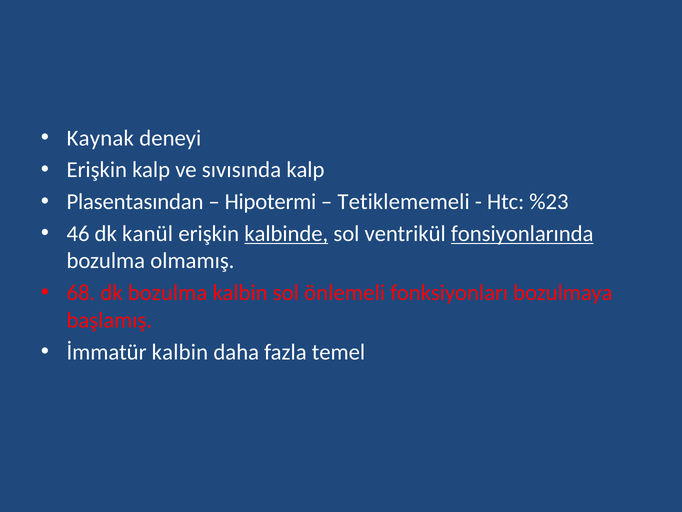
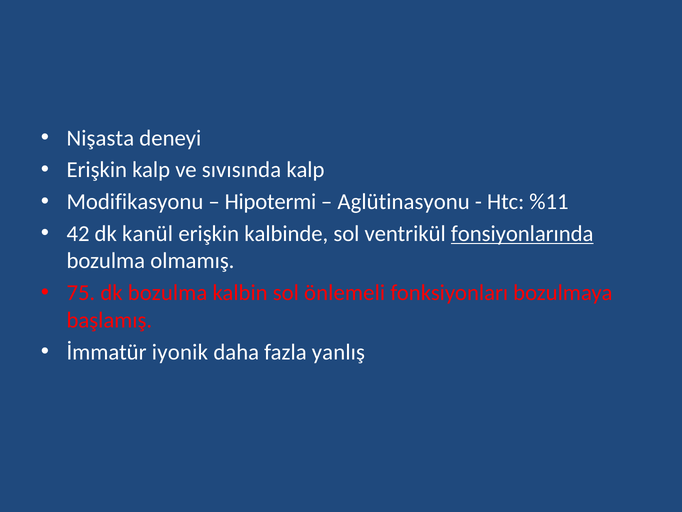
Kaynak: Kaynak -> Nişasta
Plasentasından: Plasentasından -> Modifikasyonu
Tetiklememeli: Tetiklememeli -> Aglütinasyonu
%23: %23 -> %11
46: 46 -> 42
kalbinde underline: present -> none
68: 68 -> 75
İmmatür kalbin: kalbin -> iyonik
temel: temel -> yanlış
